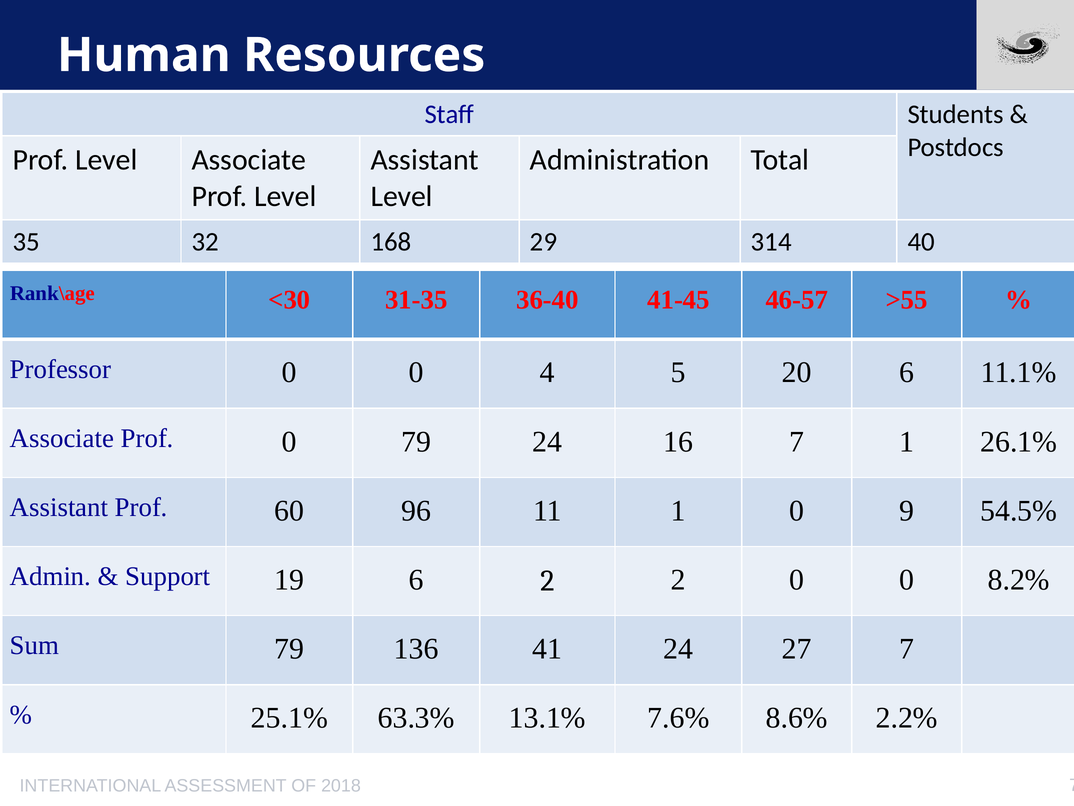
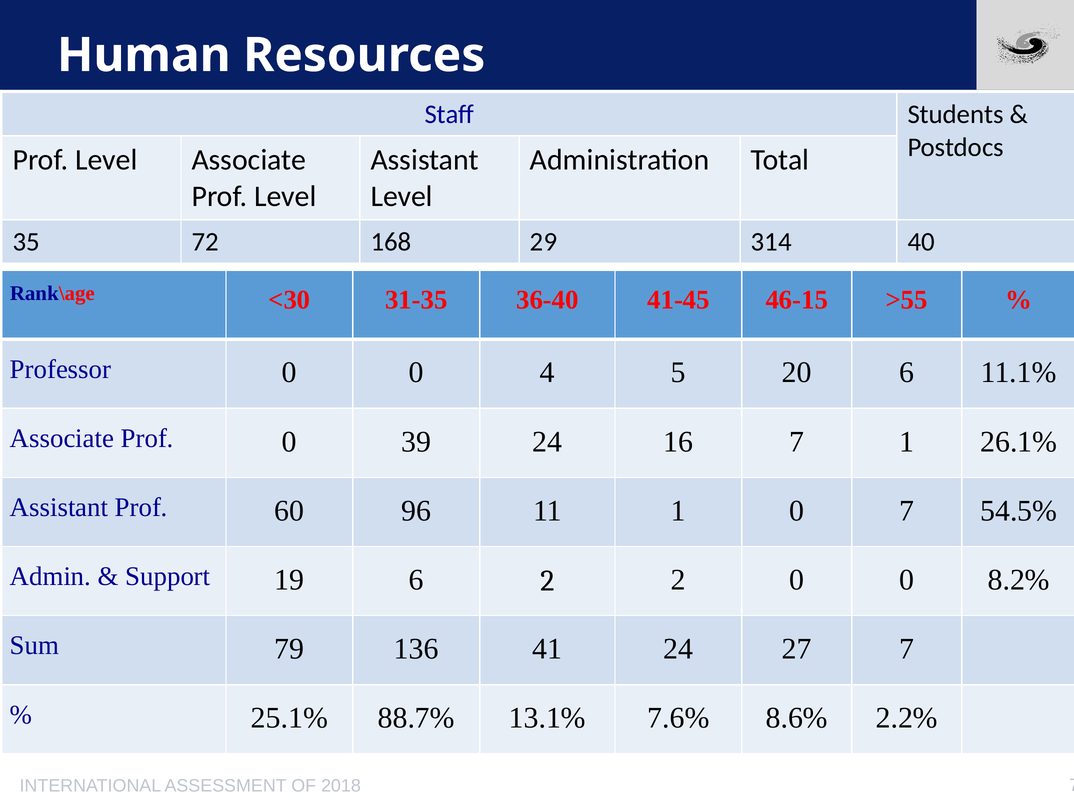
32: 32 -> 72
46-57: 46-57 -> 46-15
0 79: 79 -> 39
0 9: 9 -> 7
63.3%: 63.3% -> 88.7%
